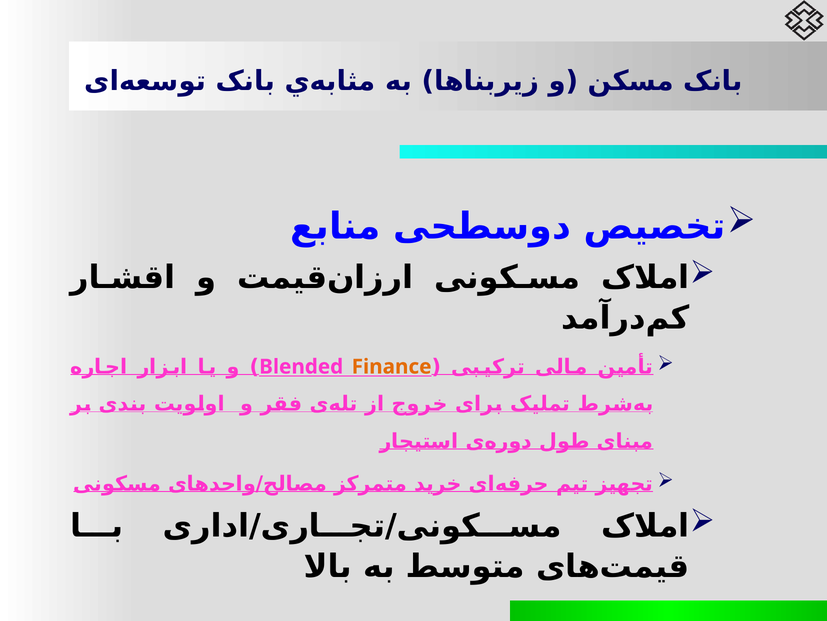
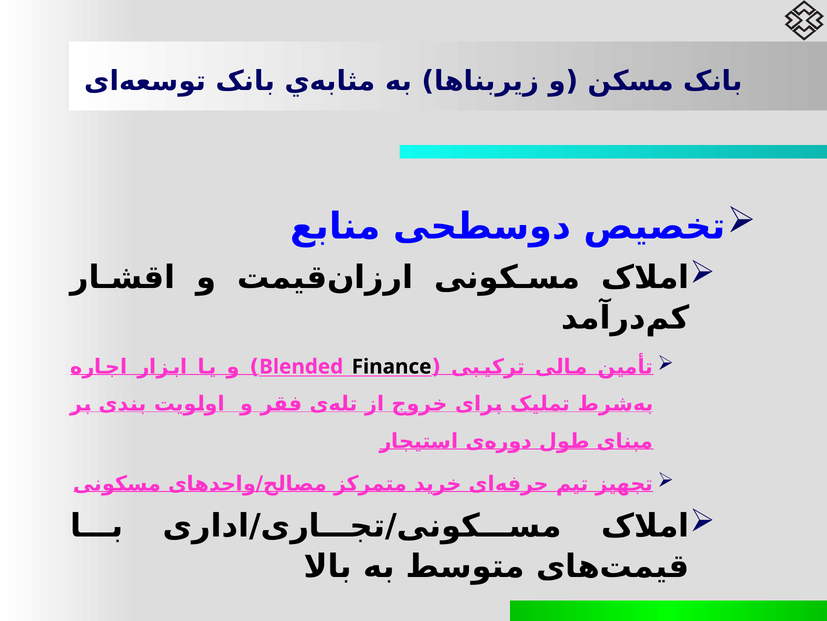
Finance colour: orange -> black
